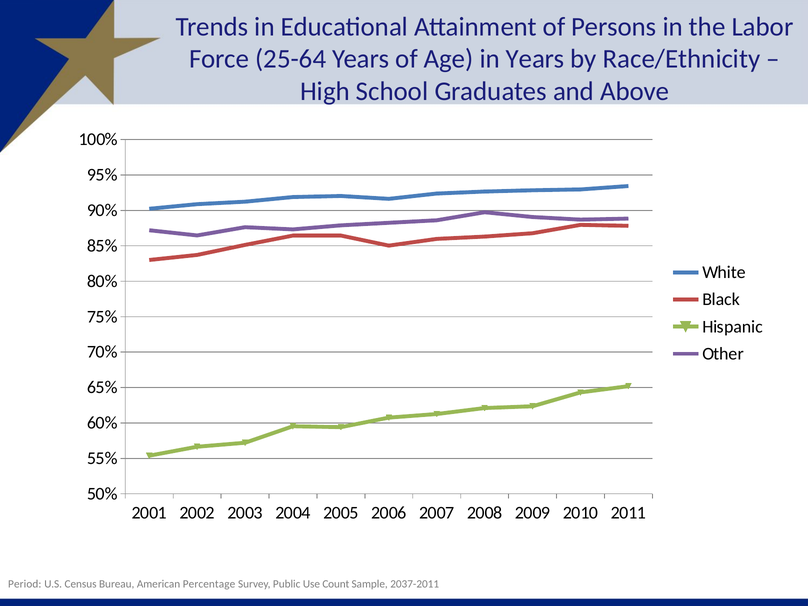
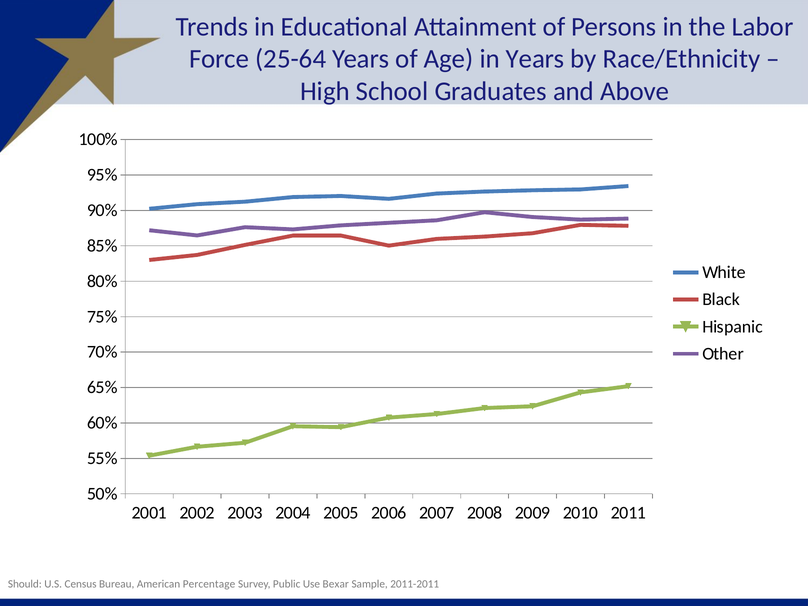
Period: Period -> Should
Count: Count -> Bexar
2037-2011: 2037-2011 -> 2011-2011
